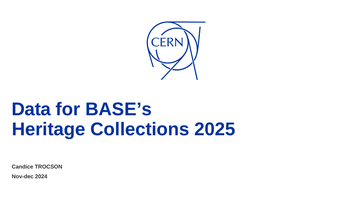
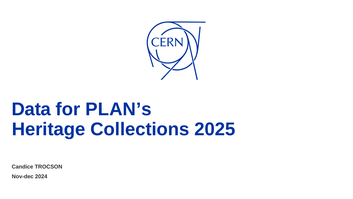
BASE’s: BASE’s -> PLAN’s
